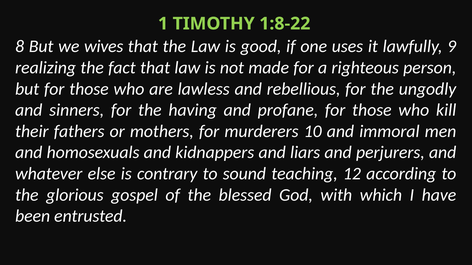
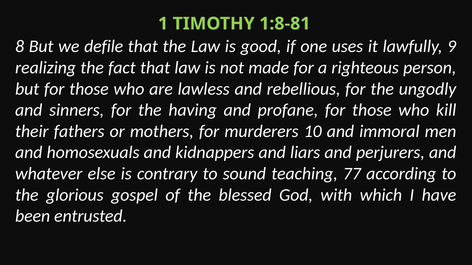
1:8-22: 1:8-22 -> 1:8-81
wives: wives -> defile
12: 12 -> 77
